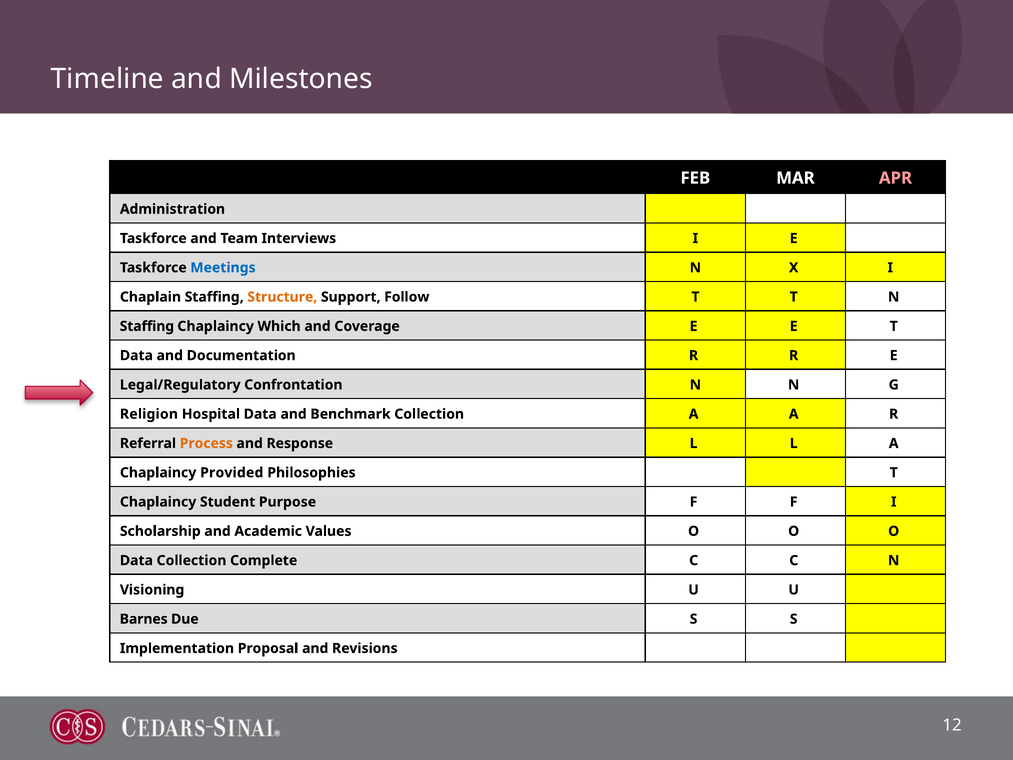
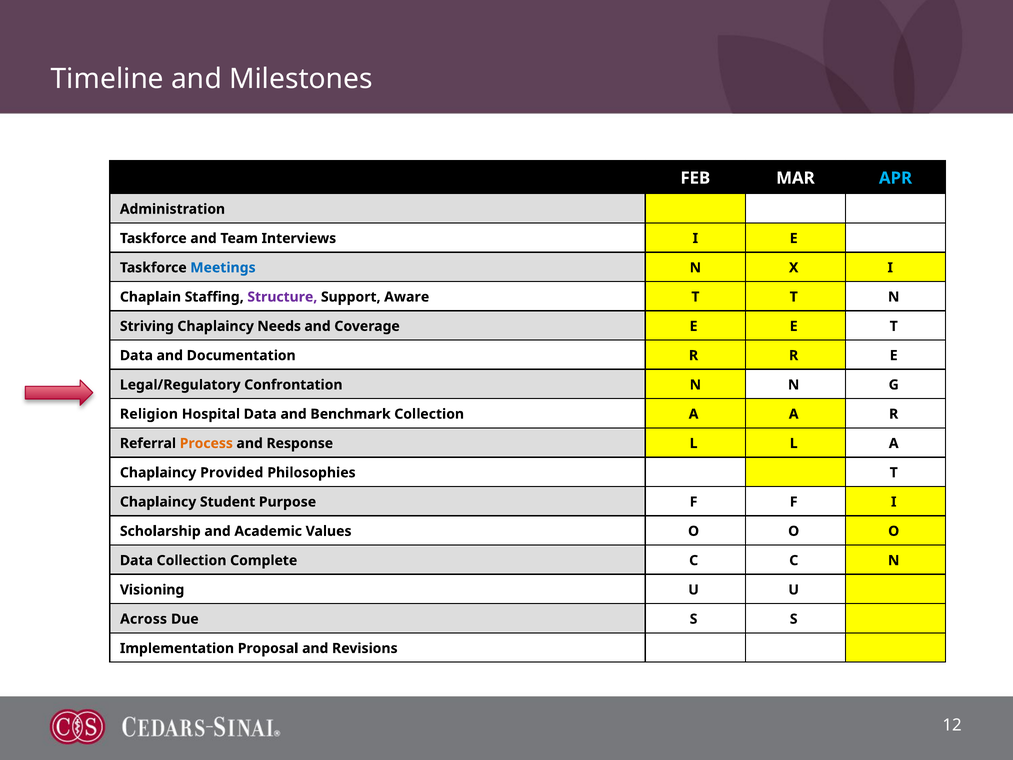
APR colour: pink -> light blue
Structure colour: orange -> purple
Follow: Follow -> Aware
Staffing at (147, 326): Staffing -> Striving
Which: Which -> Needs
Barnes: Barnes -> Across
